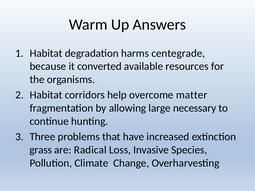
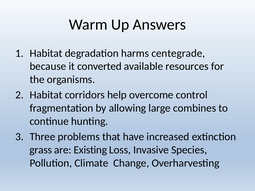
matter: matter -> control
necessary: necessary -> combines
Radical: Radical -> Existing
